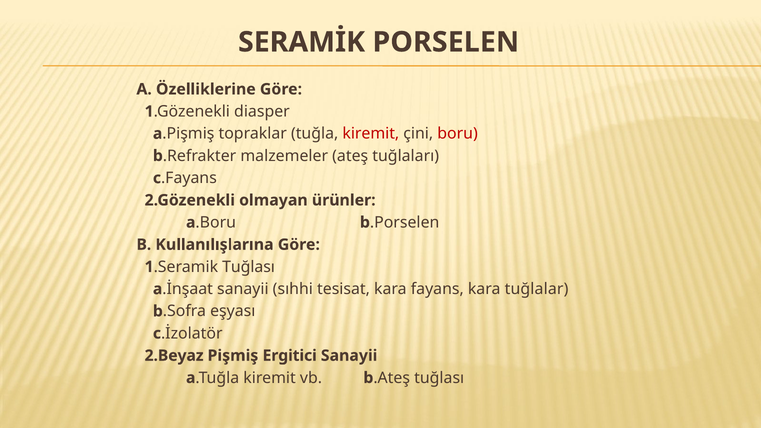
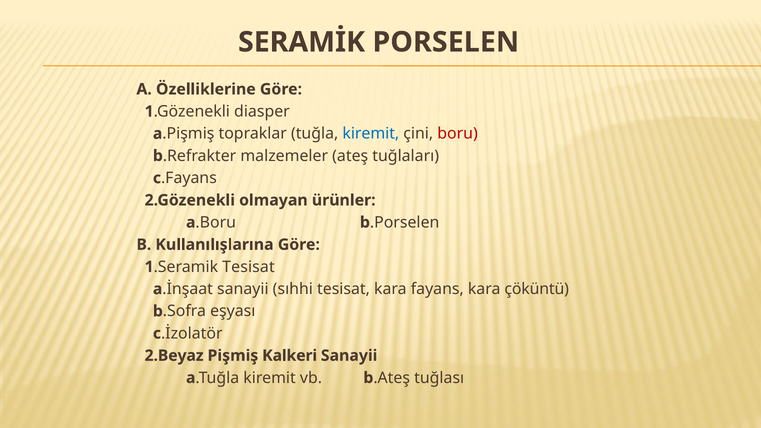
kiremit at (371, 134) colour: red -> blue
Tuğlası at (249, 267): Tuğlası -> Tesisat
tuğlalar: tuğlalar -> çöküntü
Ergitici: Ergitici -> Kalkeri
